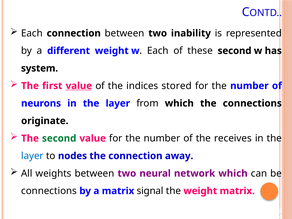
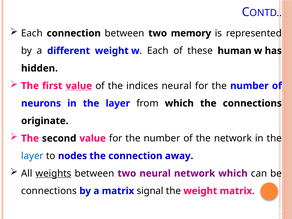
inability: inability -> memory
these second: second -> human
system: system -> hidden
indices stored: stored -> neural
second at (59, 138) colour: green -> black
the receives: receives -> network
weights underline: none -> present
